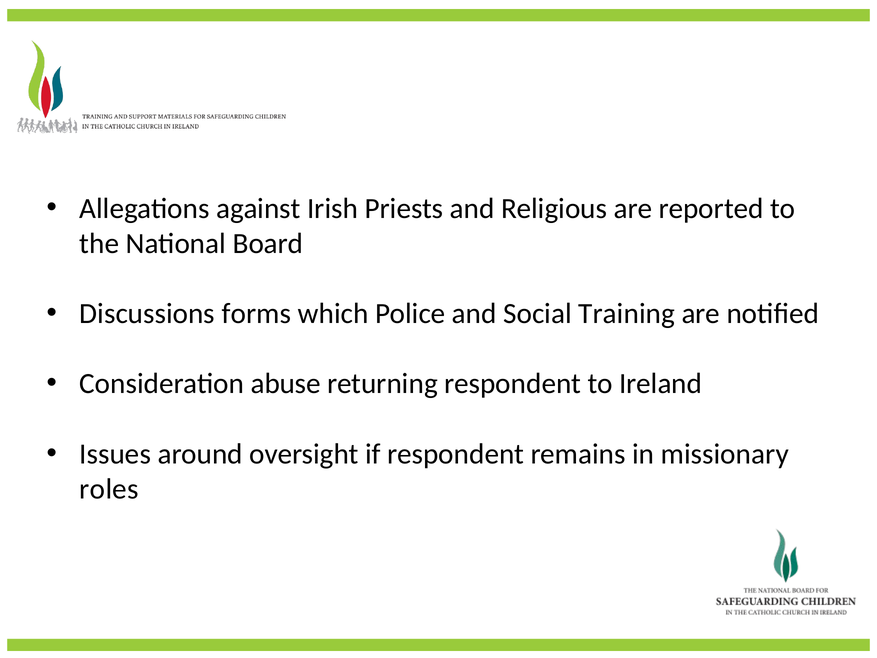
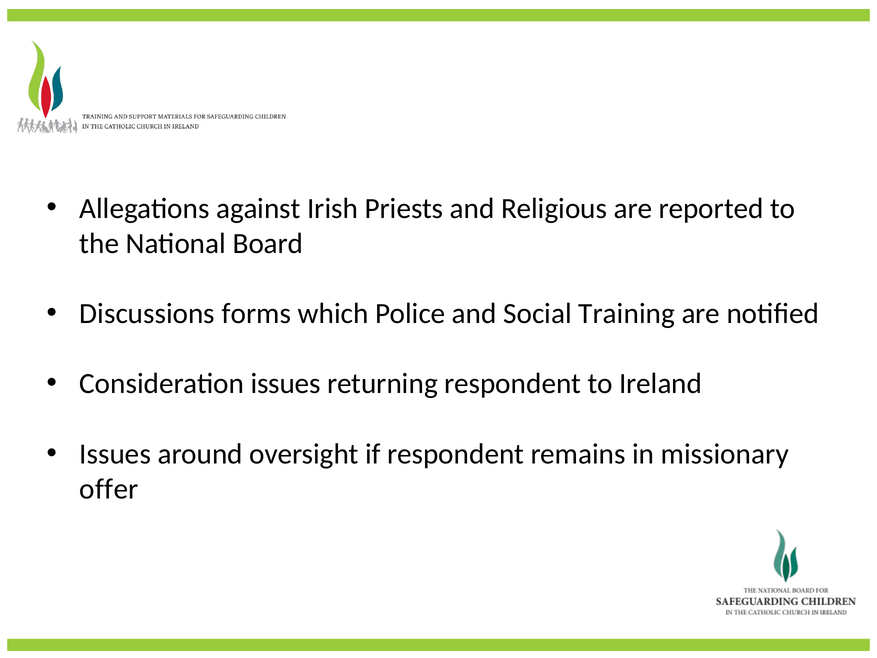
Consideration abuse: abuse -> issues
roles: roles -> offer
